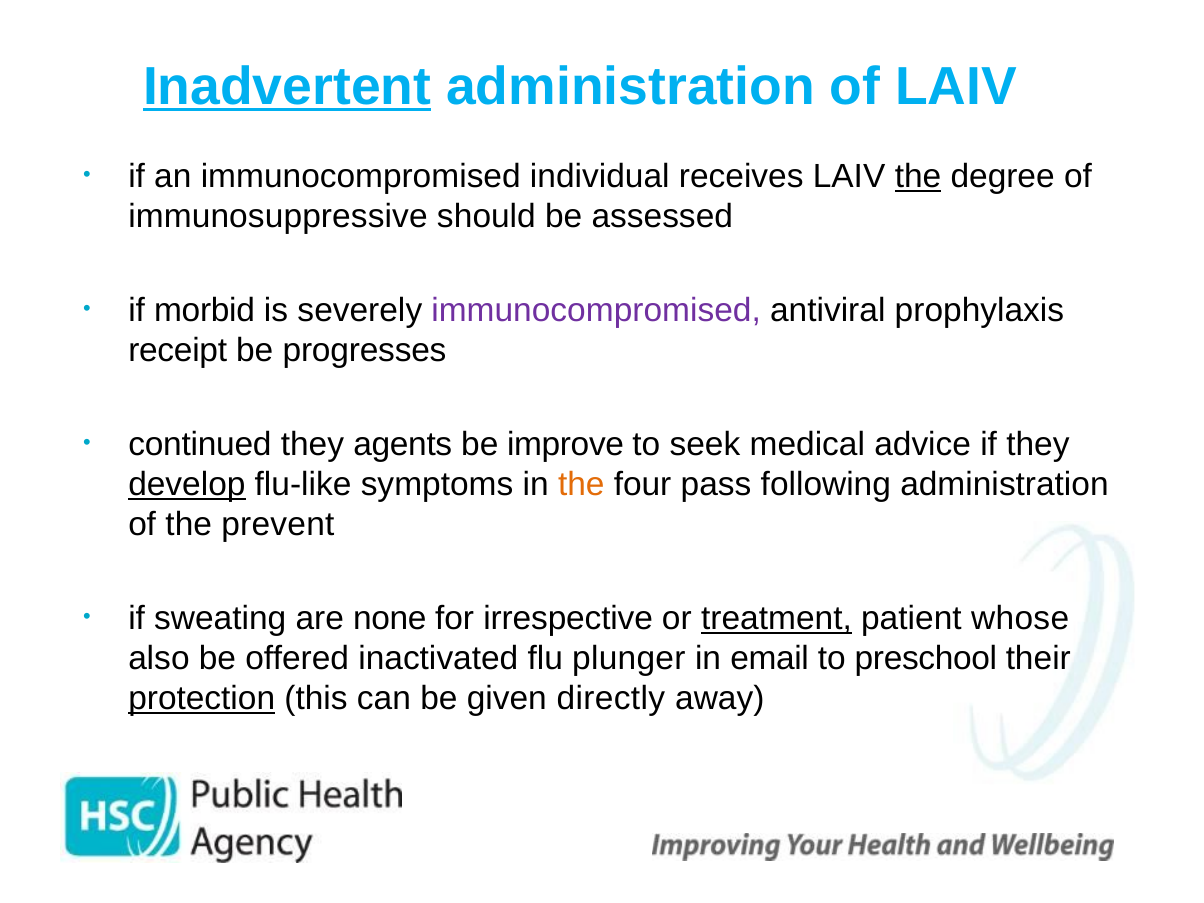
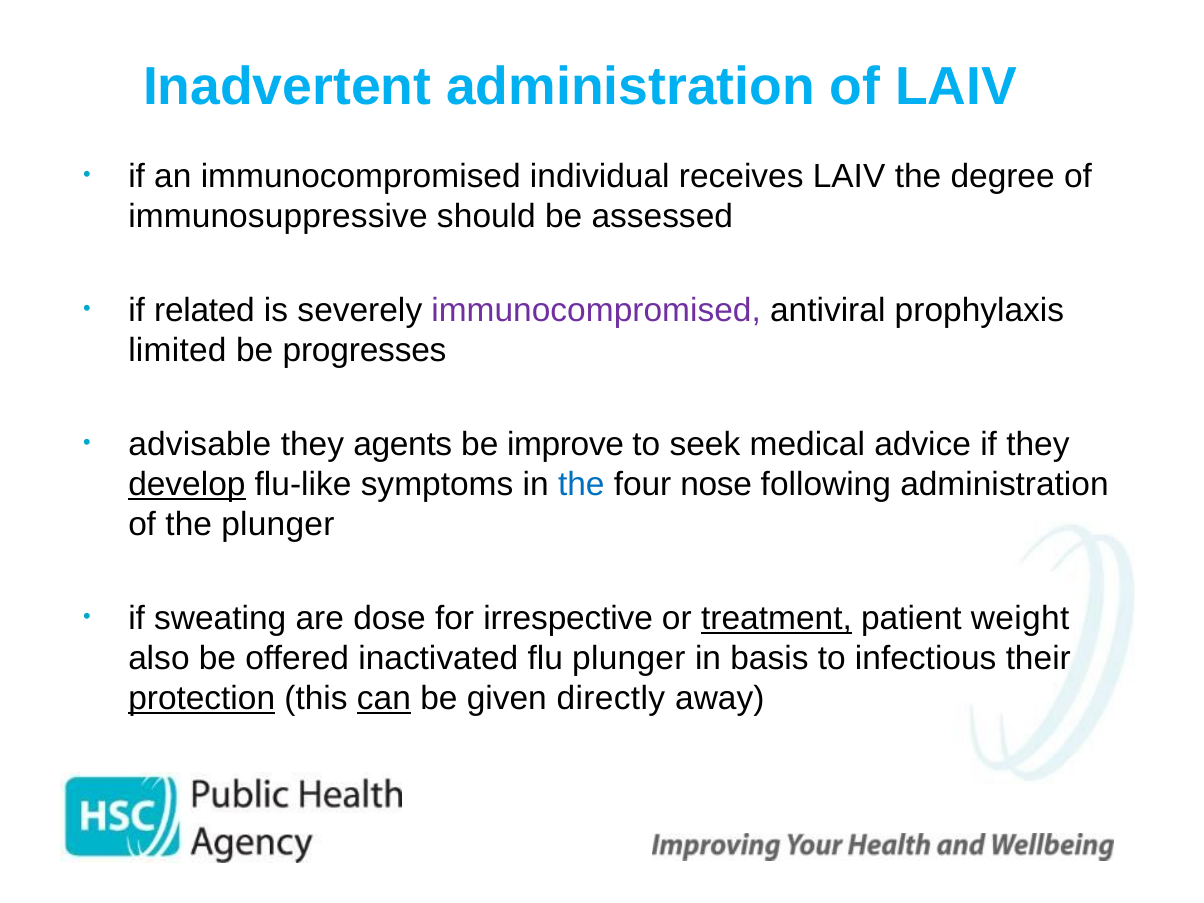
Inadvertent underline: present -> none
the at (918, 177) underline: present -> none
morbid: morbid -> related
receipt: receipt -> limited
continued: continued -> advisable
the at (581, 484) colour: orange -> blue
pass: pass -> nose
the prevent: prevent -> plunger
none: none -> dose
whose: whose -> weight
email: email -> basis
preschool: preschool -> infectious
can underline: none -> present
